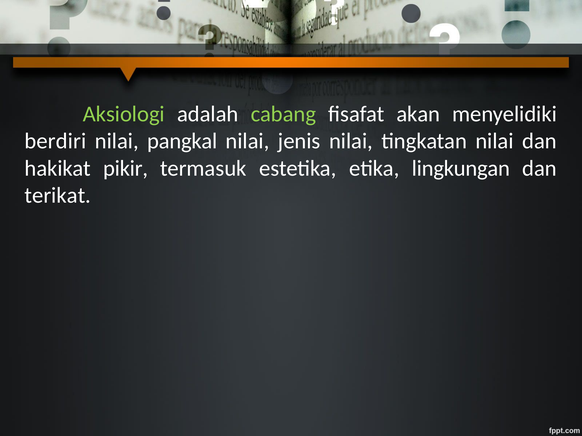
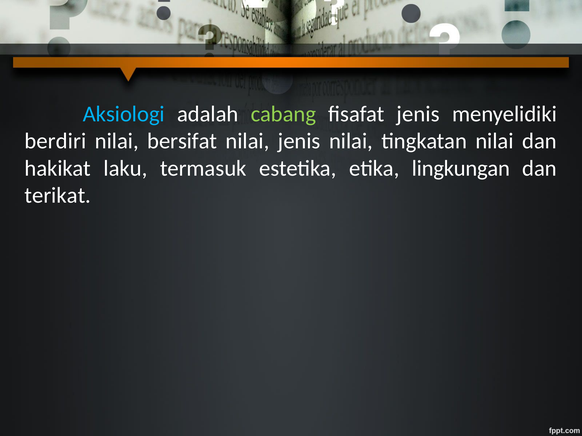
Aksiologi colour: light green -> light blue
fisafat akan: akan -> jenis
pangkal: pangkal -> bersifat
pikir: pikir -> laku
